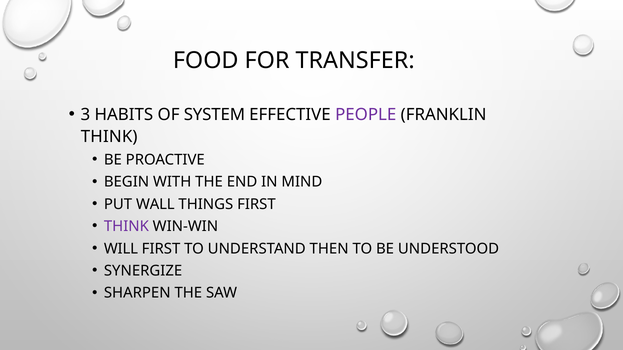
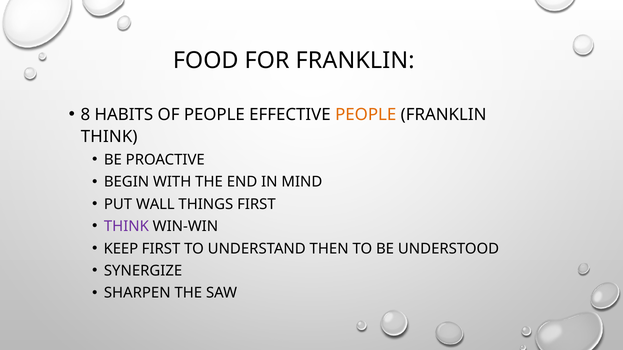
FOR TRANSFER: TRANSFER -> FRANKLIN
3: 3 -> 8
OF SYSTEM: SYSTEM -> PEOPLE
PEOPLE at (366, 115) colour: purple -> orange
WILL: WILL -> KEEP
